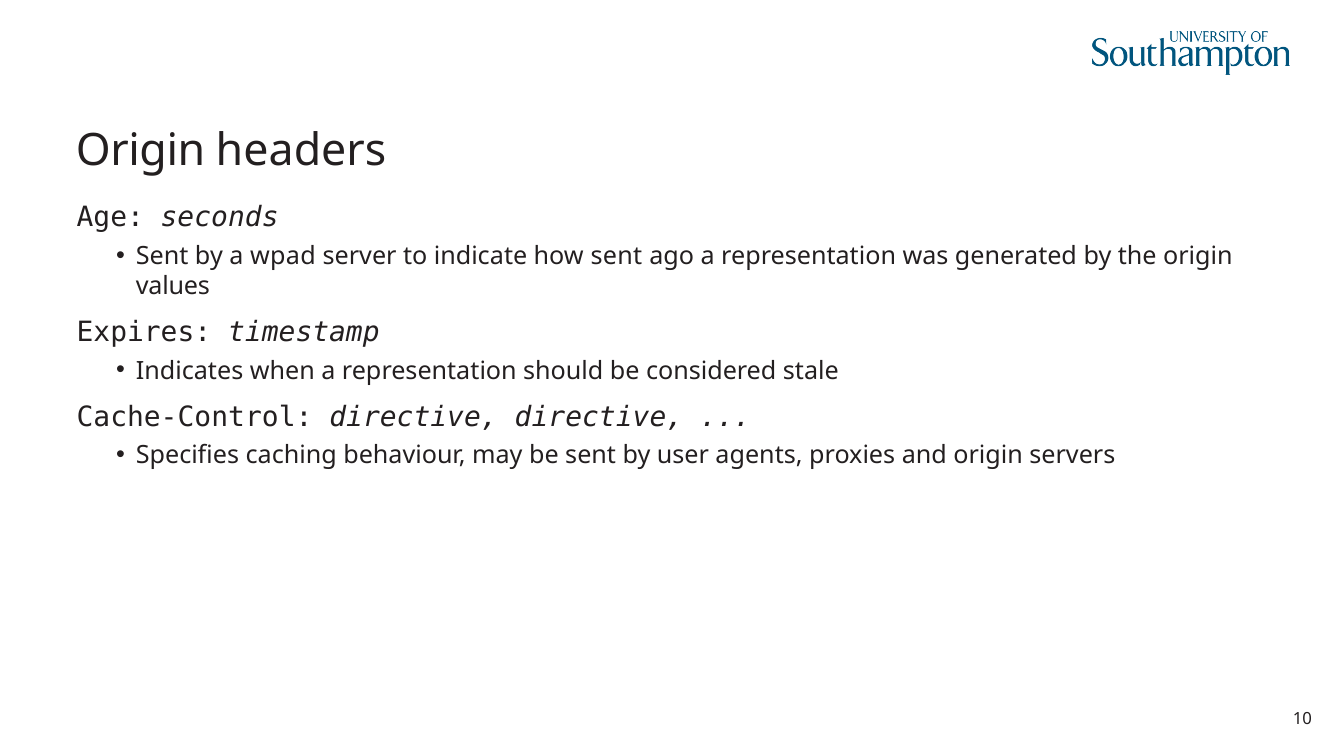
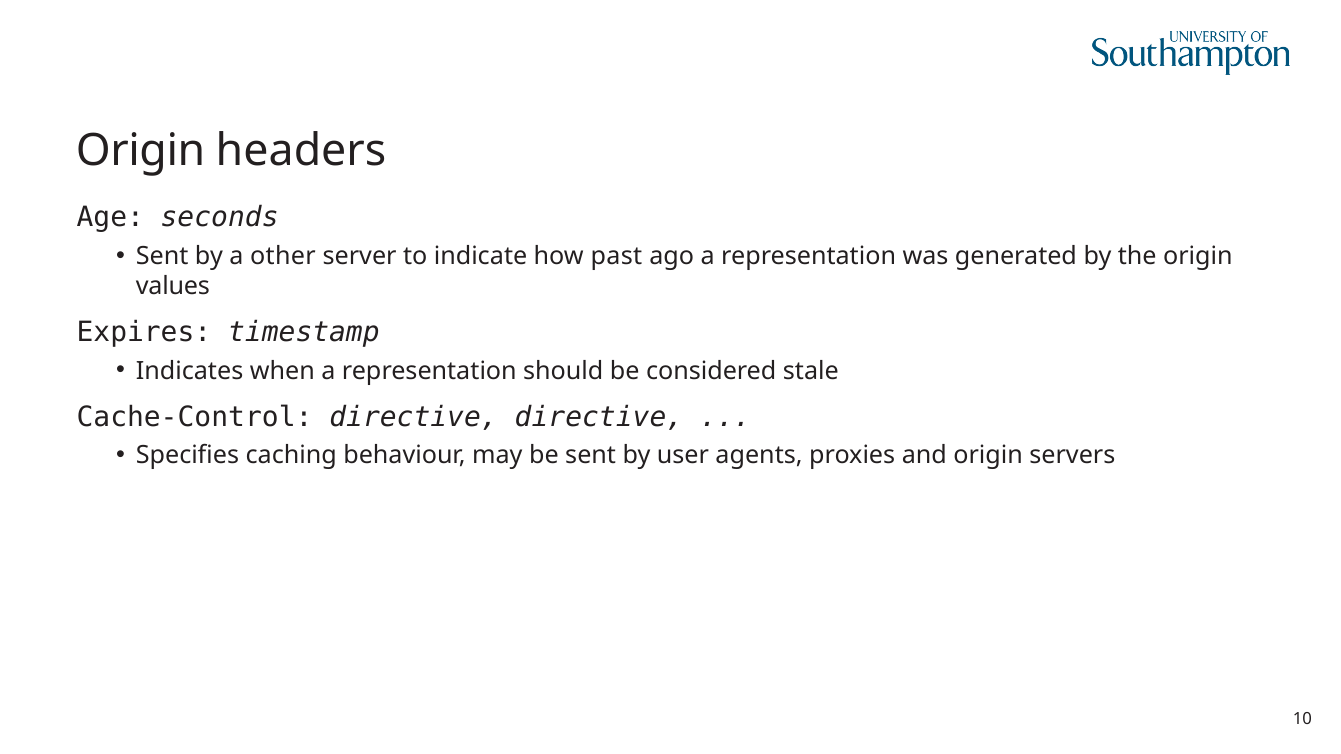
wpad: wpad -> other
how sent: sent -> past
